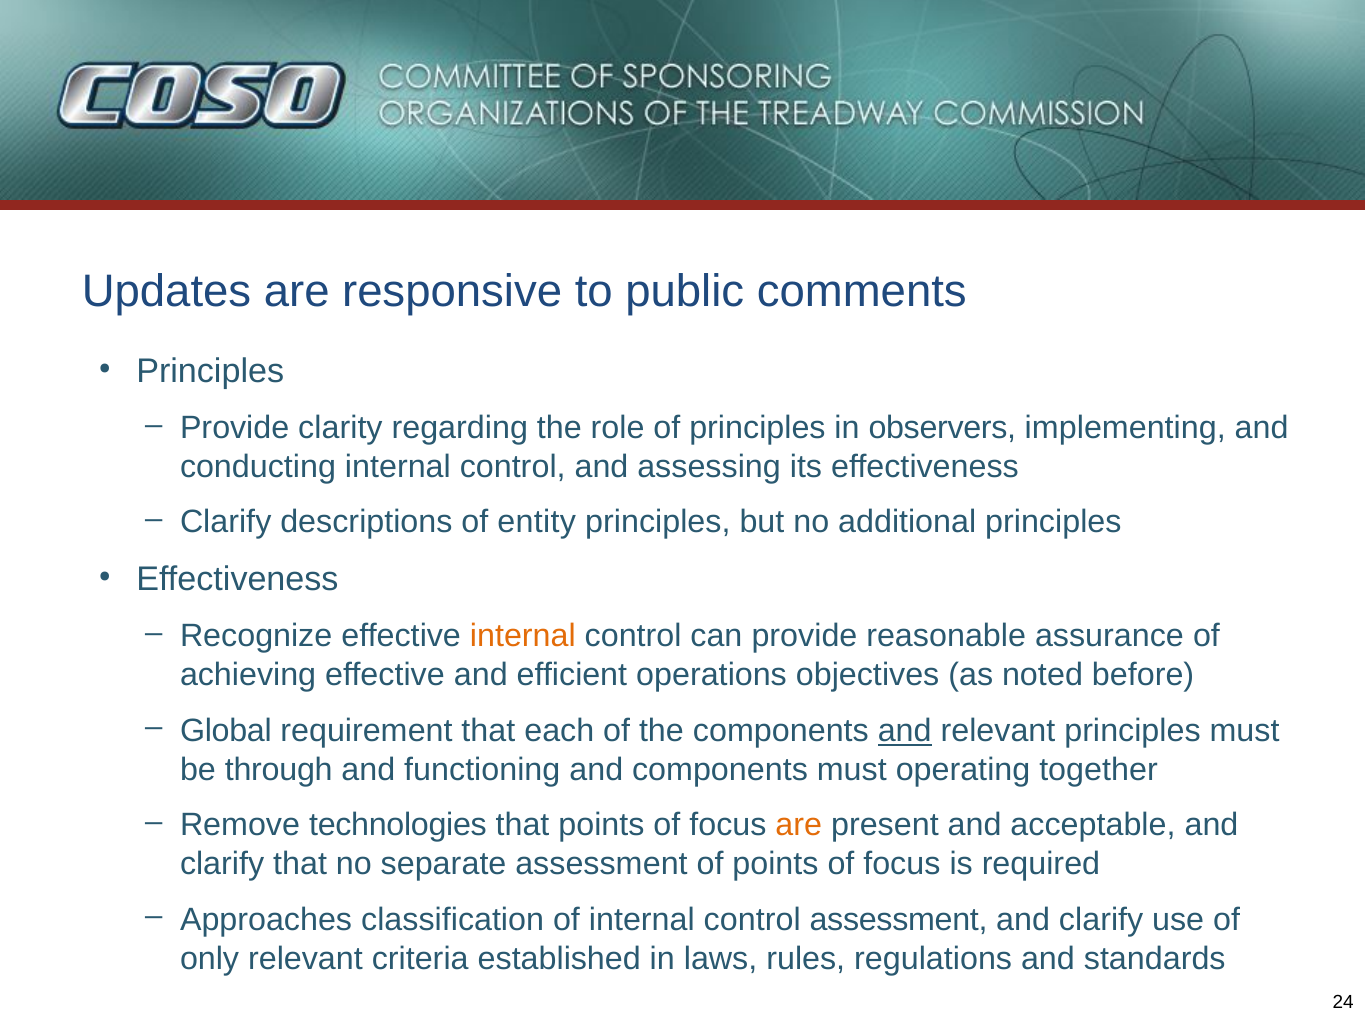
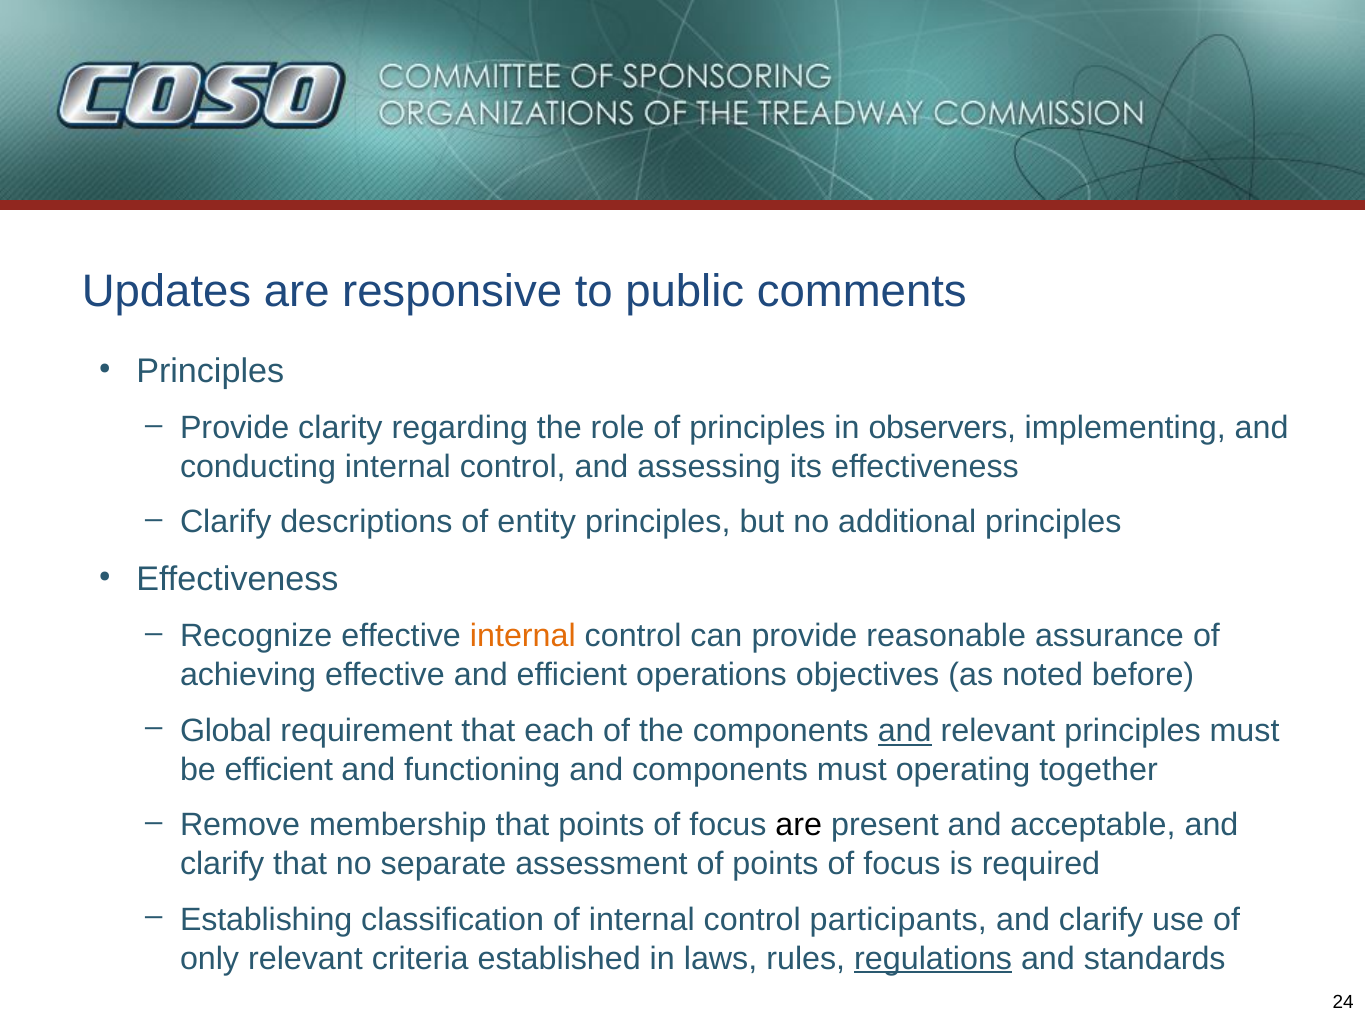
be through: through -> efficient
technologies: technologies -> membership
are at (799, 825) colour: orange -> black
Approaches: Approaches -> Establishing
control assessment: assessment -> participants
regulations underline: none -> present
